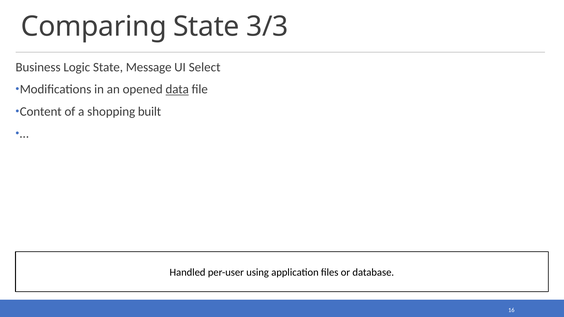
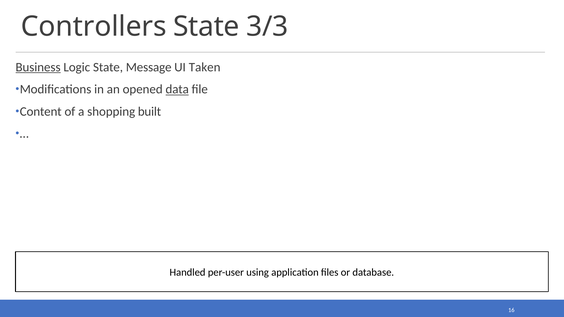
Comparing: Comparing -> Controllers
Business underline: none -> present
Select: Select -> Taken
